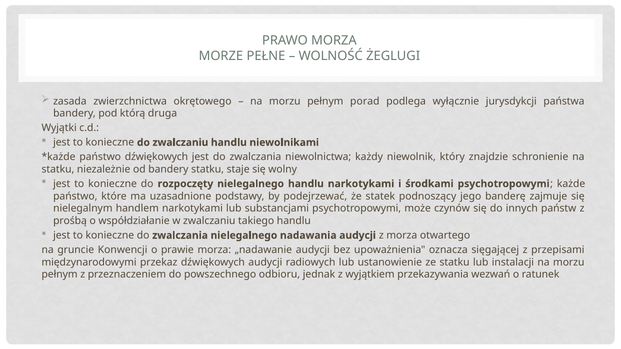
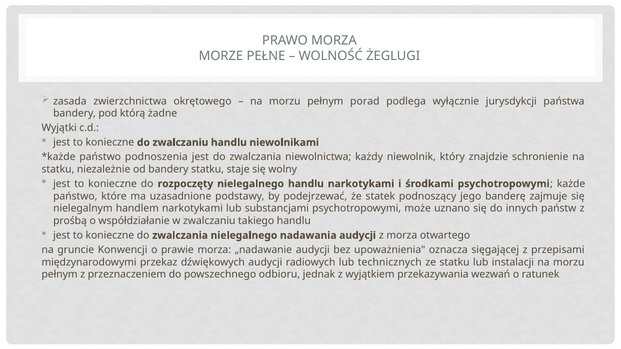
druga: druga -> żadne
państwo dźwiękowych: dźwiękowych -> podnoszenia
czynów: czynów -> uznano
ustanowienie: ustanowienie -> technicznych
